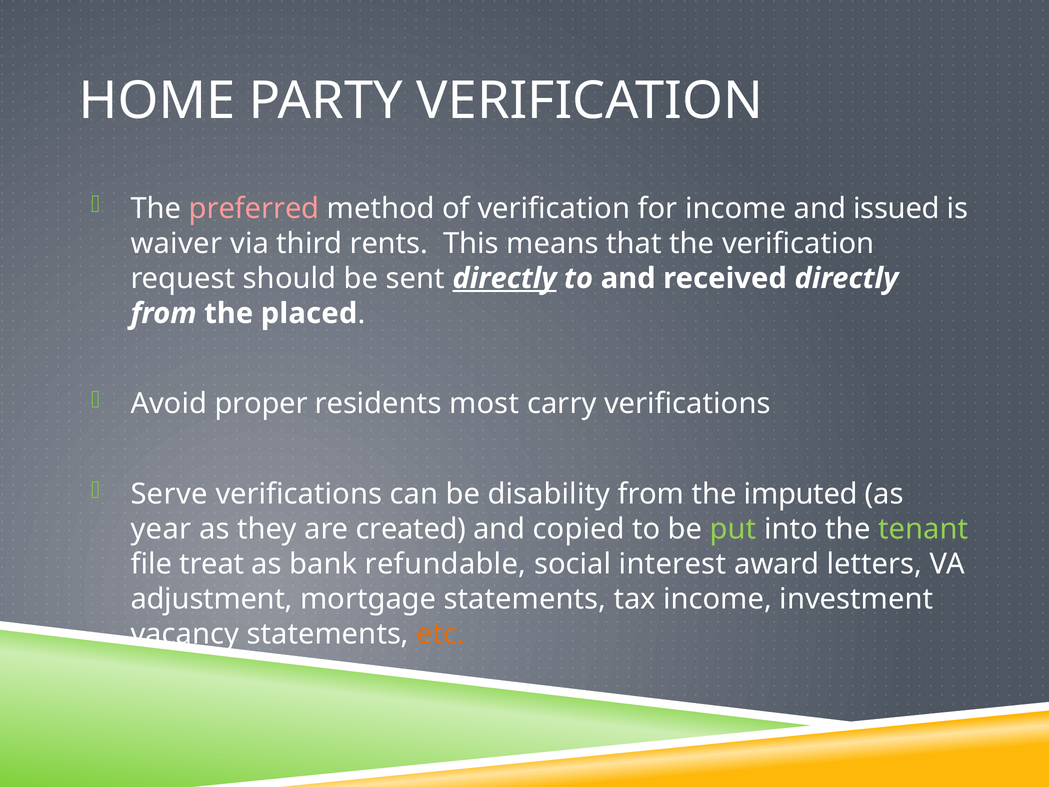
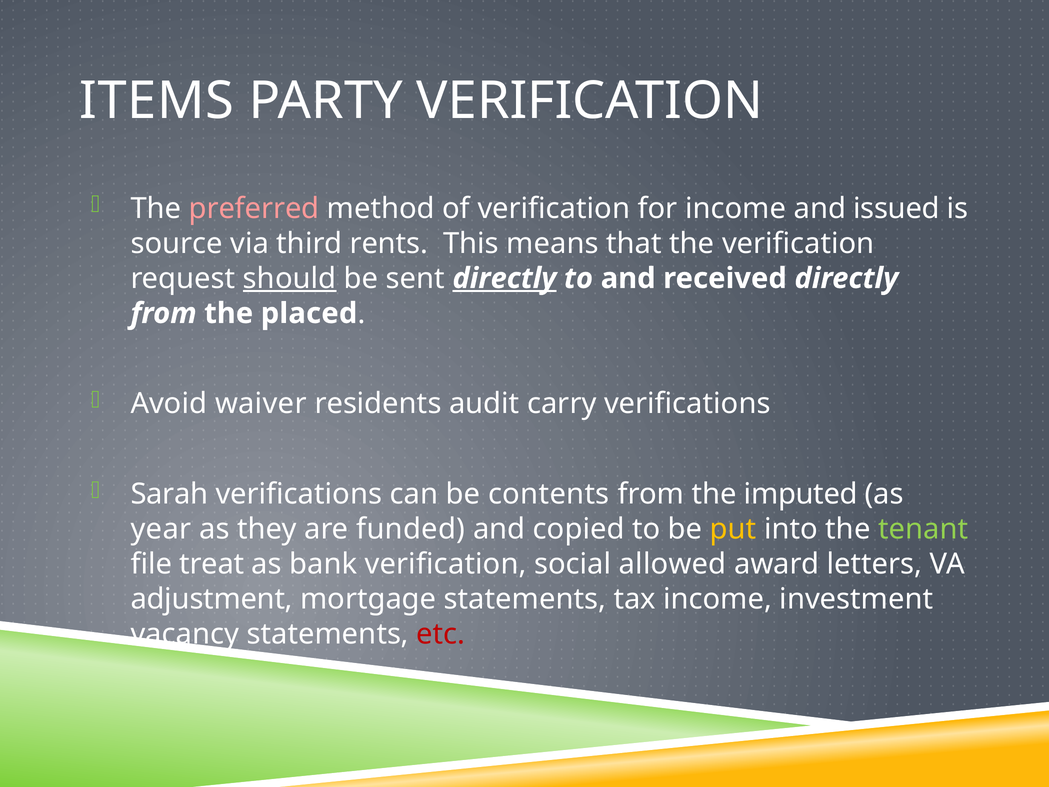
HOME: HOME -> ITEMS
waiver: waiver -> source
should underline: none -> present
proper: proper -> waiver
most: most -> audit
Serve: Serve -> Sarah
disability: disability -> contents
created: created -> funded
put colour: light green -> yellow
bank refundable: refundable -> verification
interest: interest -> allowed
etc colour: orange -> red
